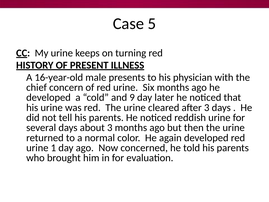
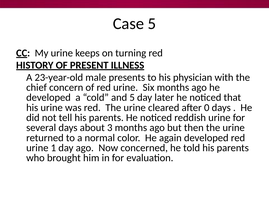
16-year-old: 16-year-old -> 23-year-old
and 9: 9 -> 5
after 3: 3 -> 0
